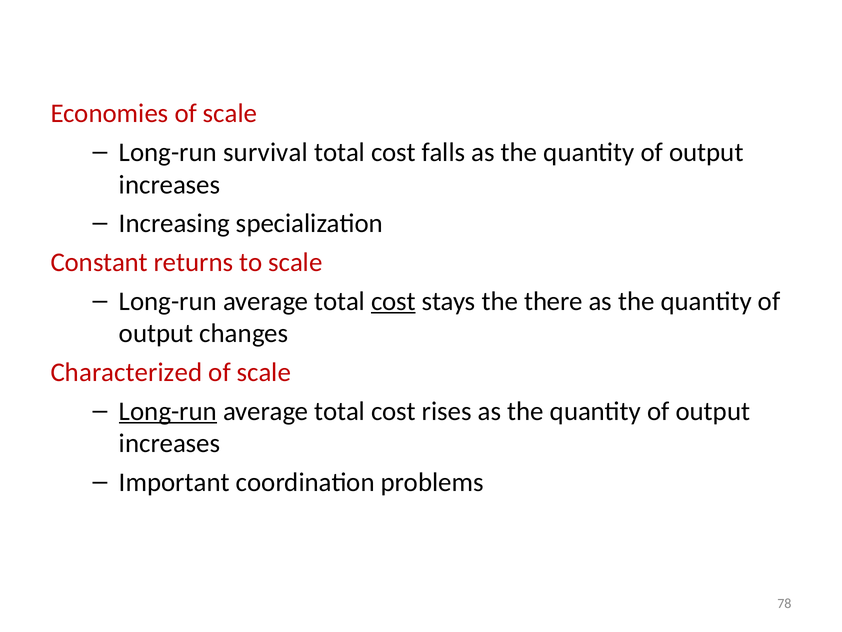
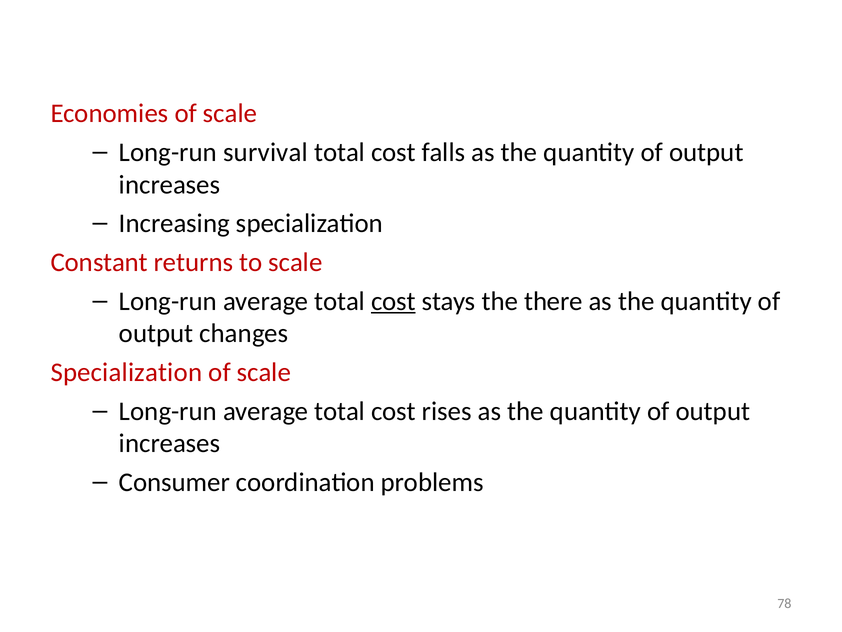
Characterized at (126, 372): Characterized -> Specialization
Long-run at (168, 411) underline: present -> none
Important: Important -> Consumer
